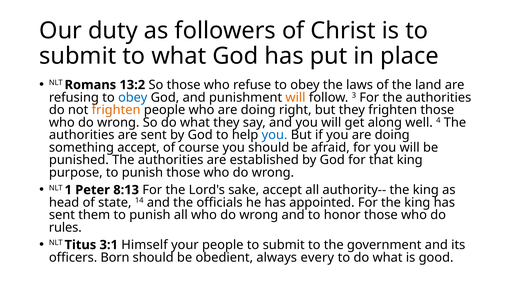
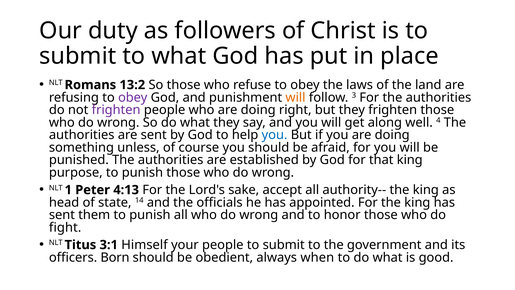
obey at (133, 97) colour: blue -> purple
frighten at (116, 110) colour: orange -> purple
something accept: accept -> unless
8:13: 8:13 -> 4:13
rules: rules -> fight
every: every -> when
